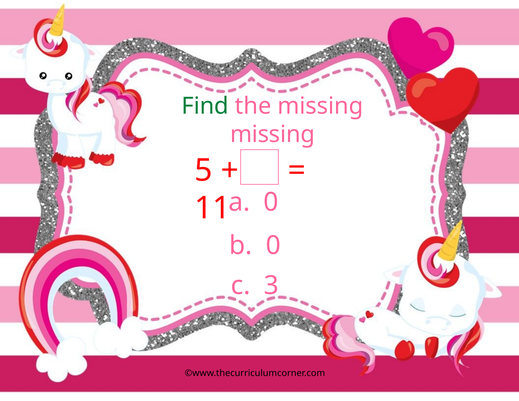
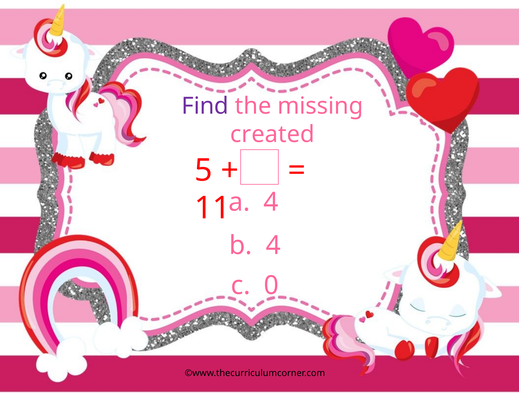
Find colour: green -> purple
missing at (273, 134): missing -> created
a 0: 0 -> 4
b 0: 0 -> 4
3: 3 -> 0
